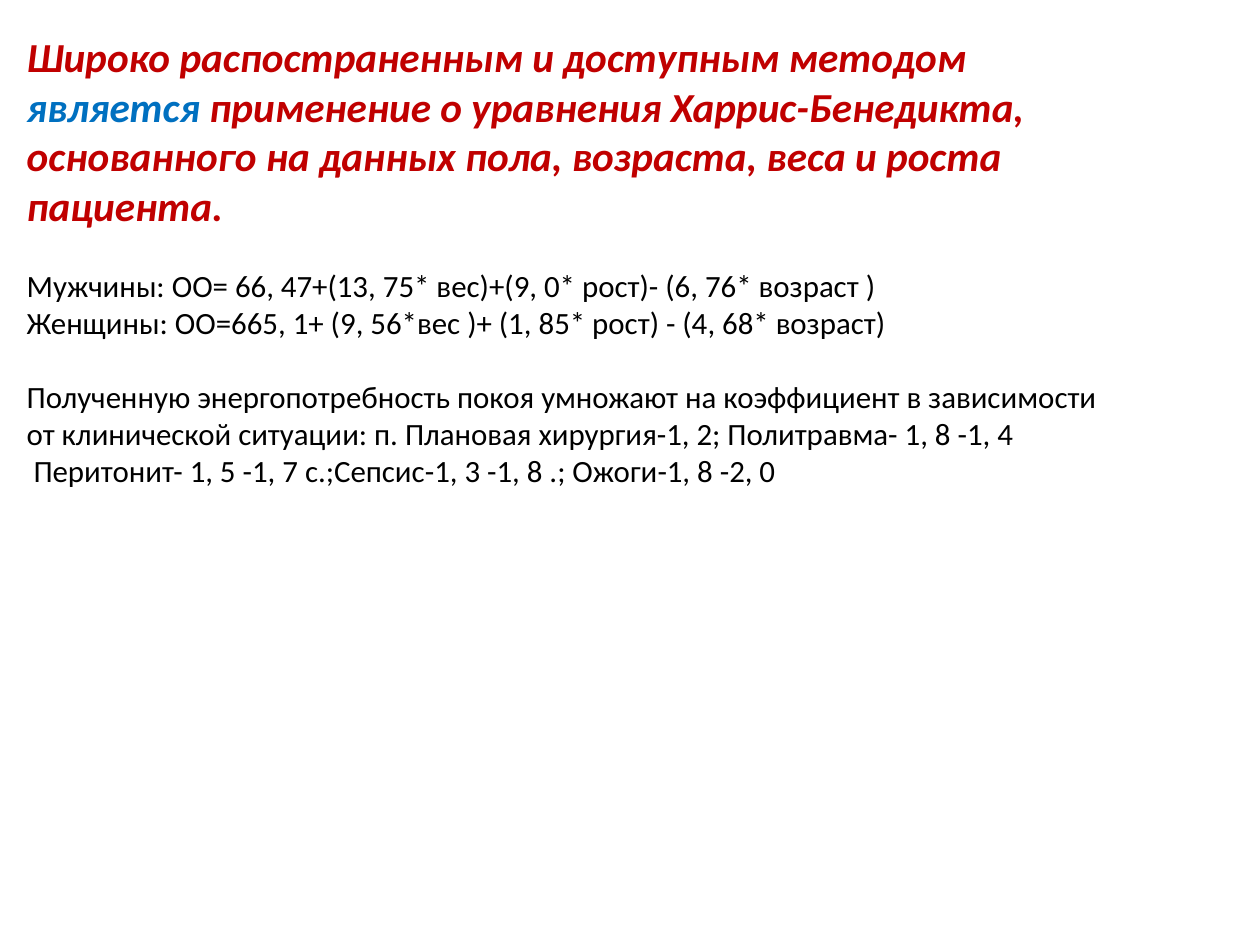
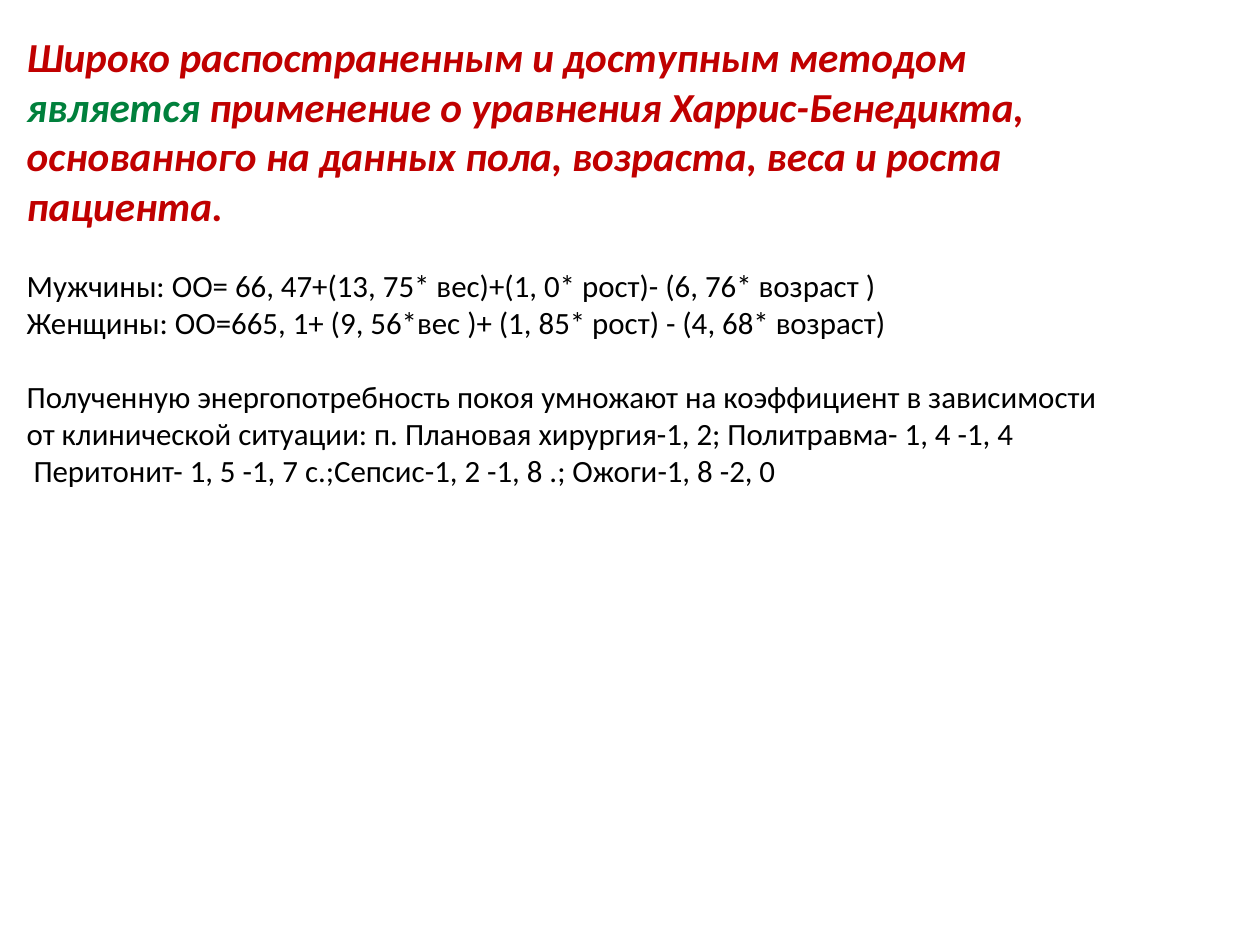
является colour: blue -> green
вес)+(9: вес)+(9 -> вес)+(1
1 8: 8 -> 4
с.;Сепсис-1 3: 3 -> 2
